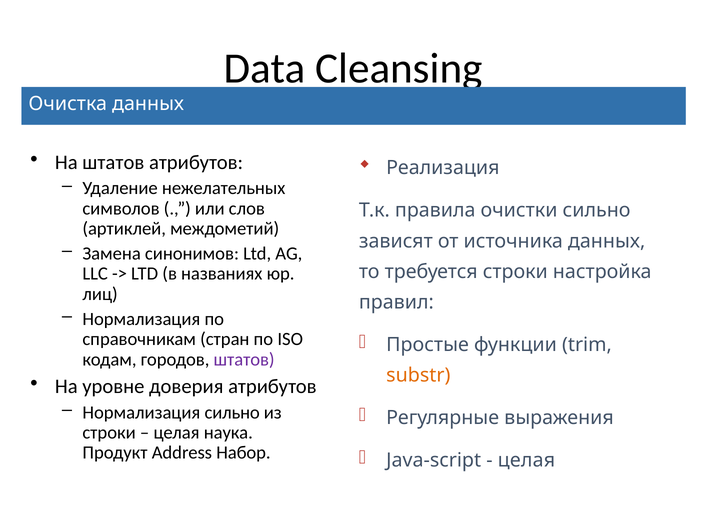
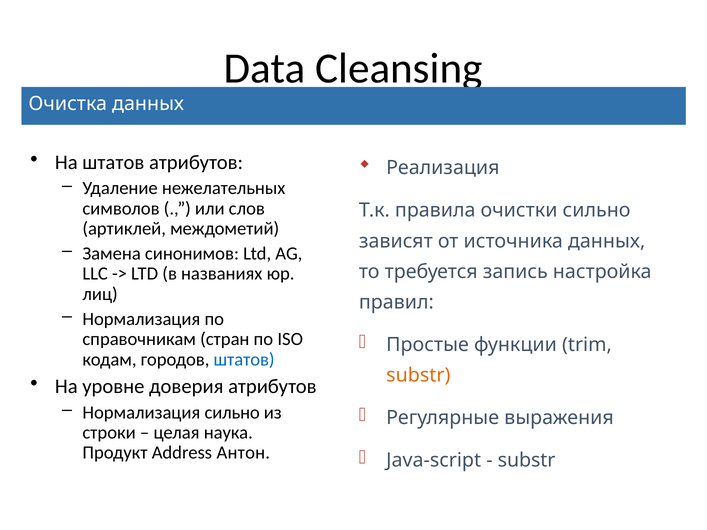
требуется строки: строки -> запись
штатов at (244, 360) colour: purple -> blue
Набор: Набор -> Антон
целая at (526, 460): целая -> substr
